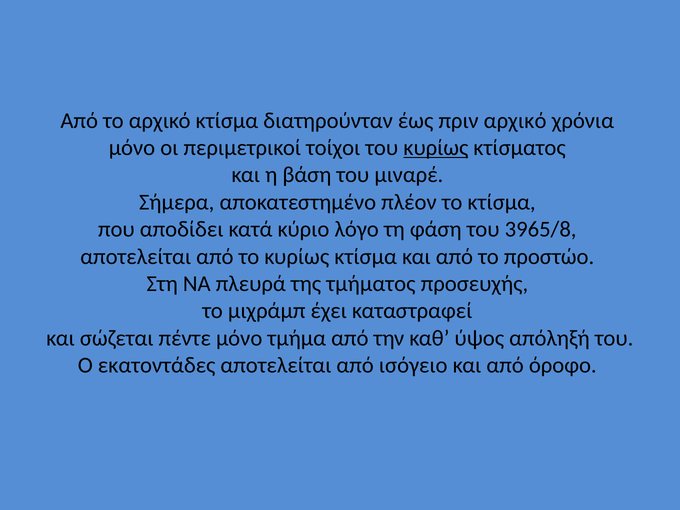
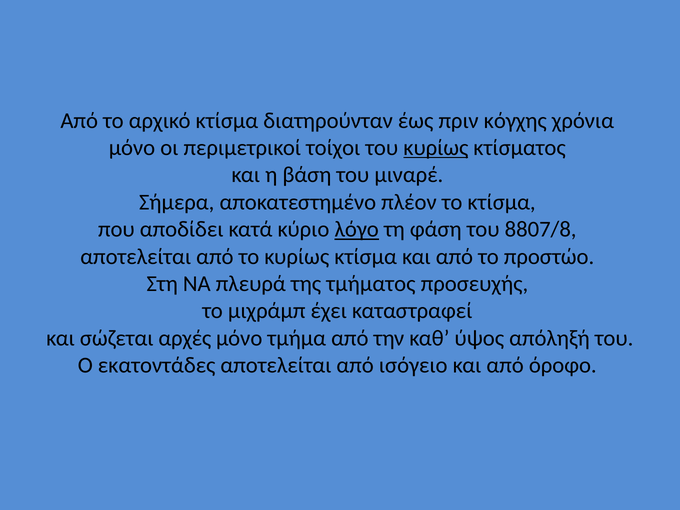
πριν αρχικό: αρχικό -> κόγχης
λόγο underline: none -> present
3965/8: 3965/8 -> 8807/8
πέντε: πέντε -> αρχές
